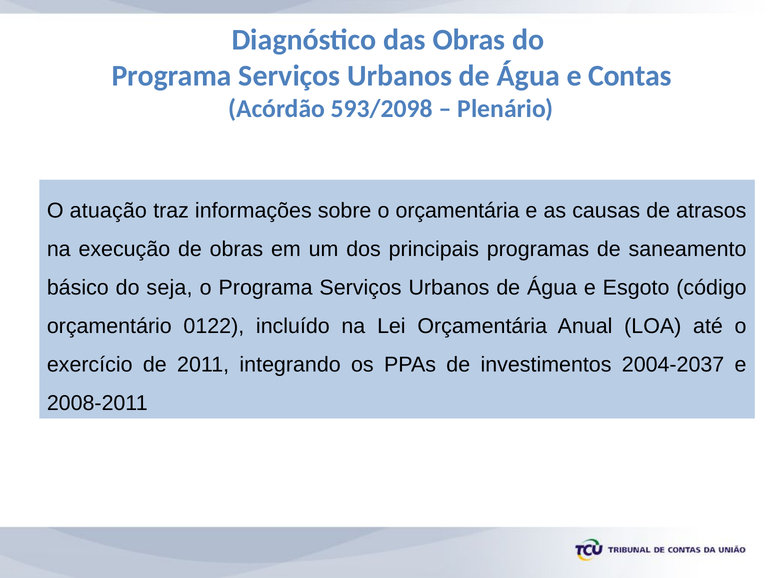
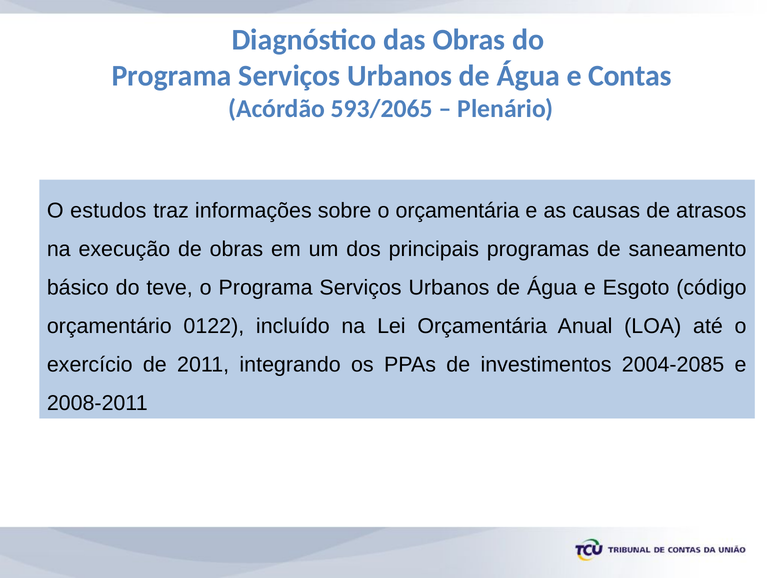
593/2098: 593/2098 -> 593/2065
atuação: atuação -> estudos
seja: seja -> teve
2004-2037: 2004-2037 -> 2004-2085
